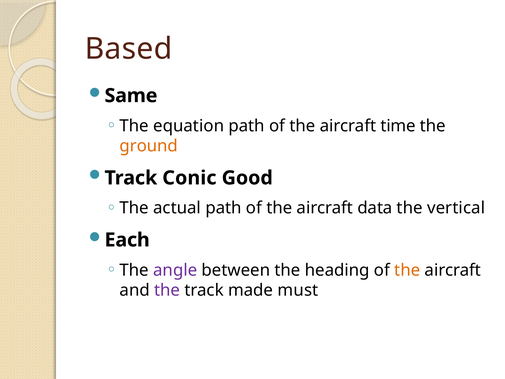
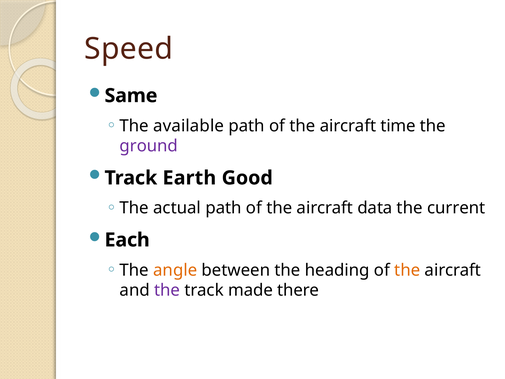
Based: Based -> Speed
equation: equation -> available
ground colour: orange -> purple
Conic: Conic -> Earth
vertical: vertical -> current
angle colour: purple -> orange
must: must -> there
